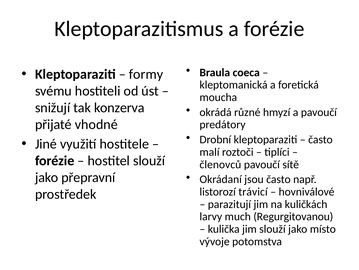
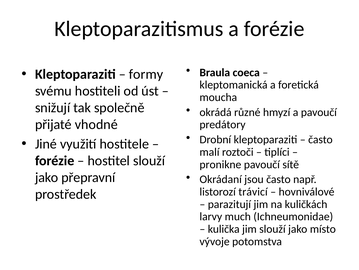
konzerva: konzerva -> společně
členovců: členovců -> pronikne
Regurgitovanou: Regurgitovanou -> Ichneumonidae
